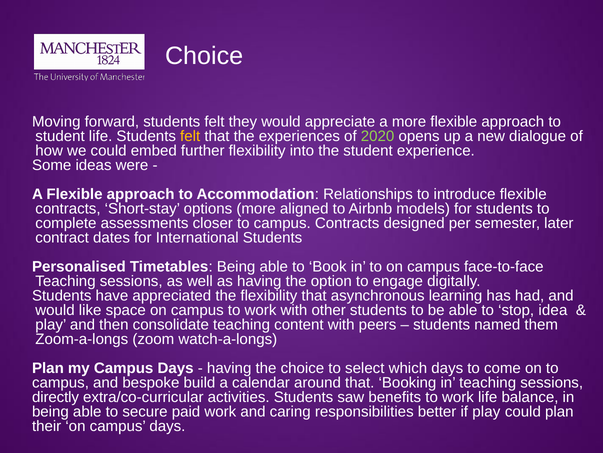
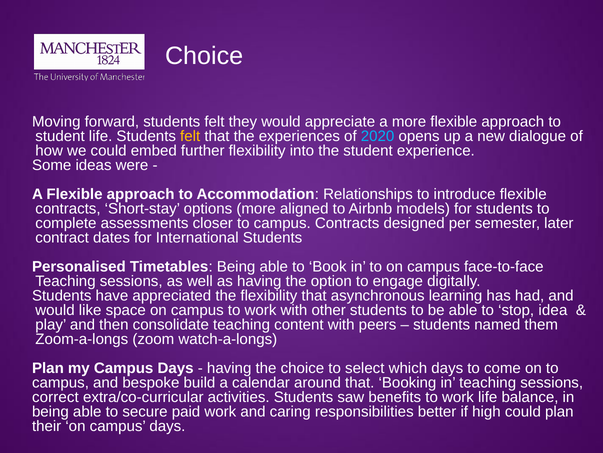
2020 colour: light green -> light blue
directly: directly -> correct
if play: play -> high
